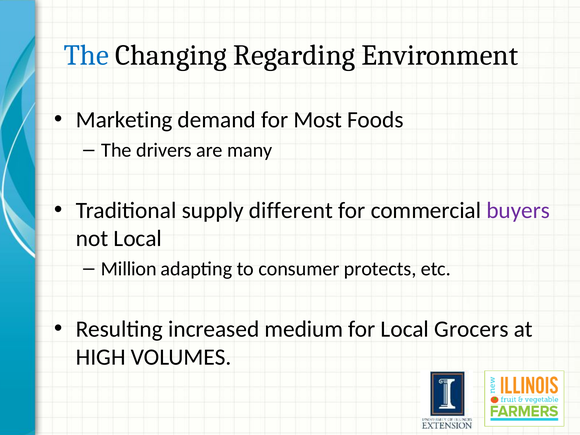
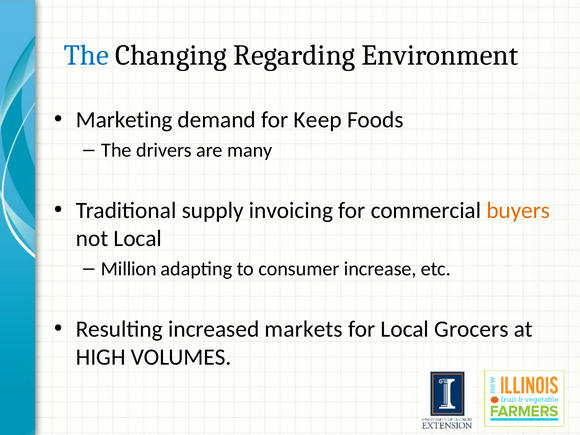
Most: Most -> Keep
different: different -> invoicing
buyers colour: purple -> orange
protects: protects -> increase
medium: medium -> markets
